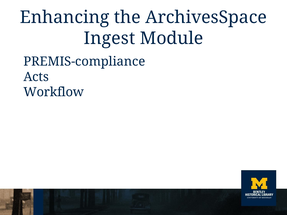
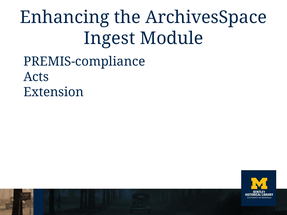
Workflow: Workflow -> Extension
